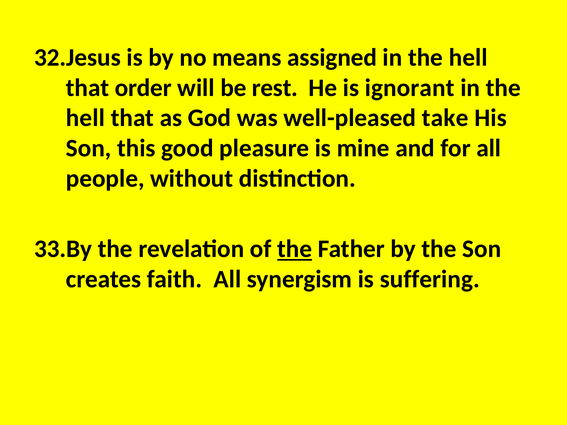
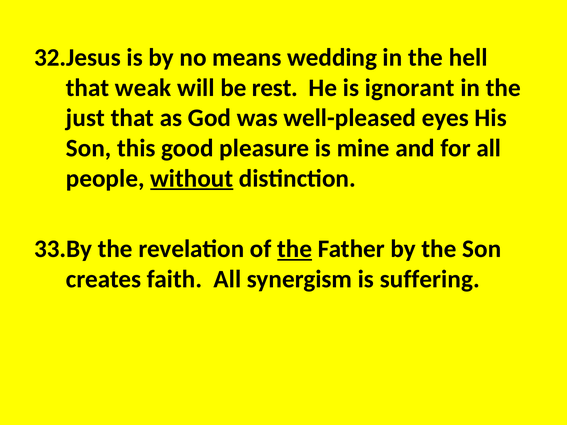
assigned: assigned -> wedding
order: order -> weak
hell at (85, 118): hell -> just
take: take -> eyes
without underline: none -> present
